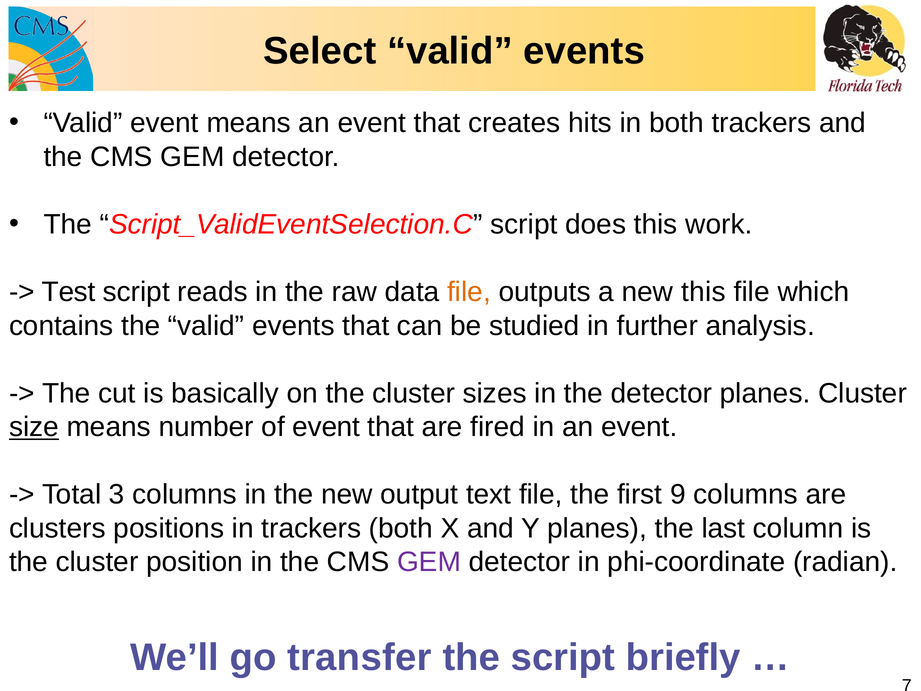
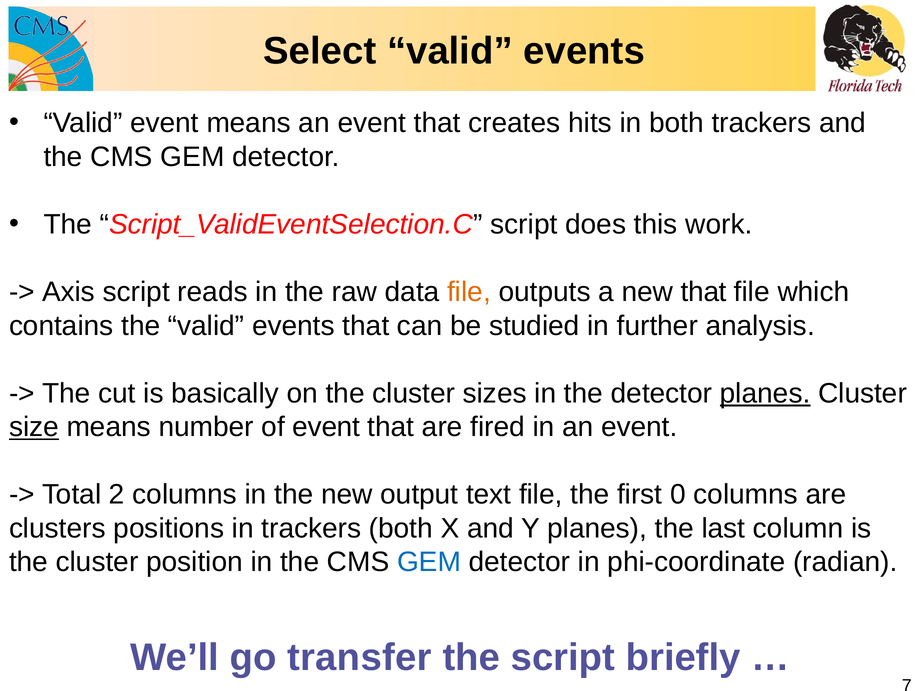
Test: Test -> Axis
new this: this -> that
planes at (765, 393) underline: none -> present
3: 3 -> 2
9: 9 -> 0
GEM at (429, 562) colour: purple -> blue
